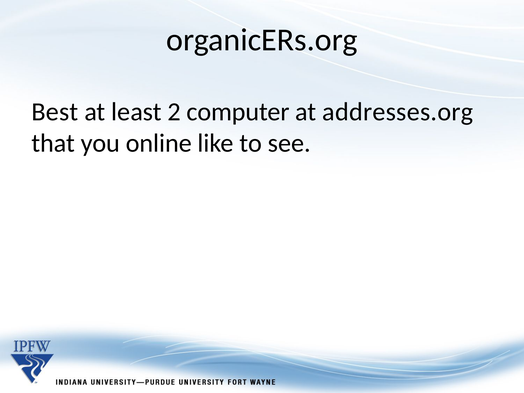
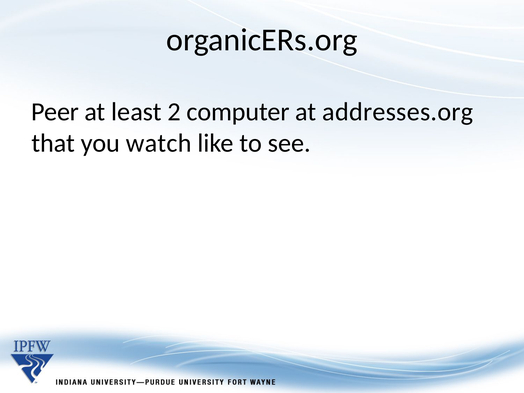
Best: Best -> Peer
online: online -> watch
